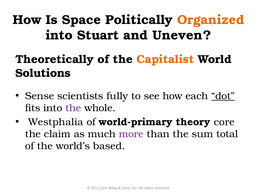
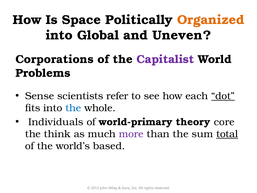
Stuart: Stuart -> Global
Theoretically: Theoretically -> Corporations
Capitalist colour: orange -> purple
Solutions: Solutions -> Problems
fully: fully -> refer
the at (73, 108) colour: purple -> blue
Westphalia: Westphalia -> Individuals
claim: claim -> think
total underline: none -> present
